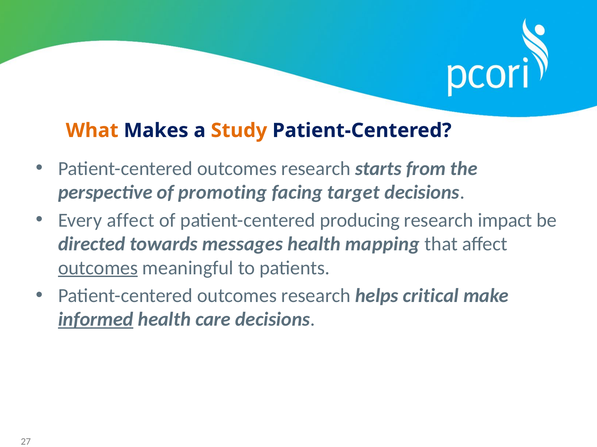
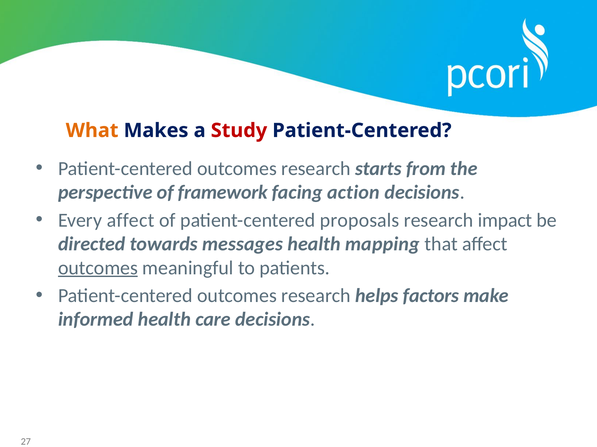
Study colour: orange -> red
promoting: promoting -> framework
target: target -> action
producing: producing -> proposals
critical: critical -> factors
informed underline: present -> none
